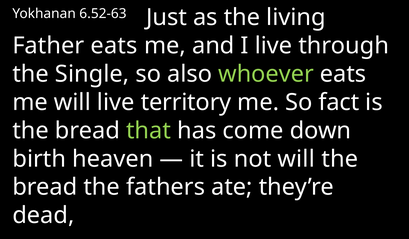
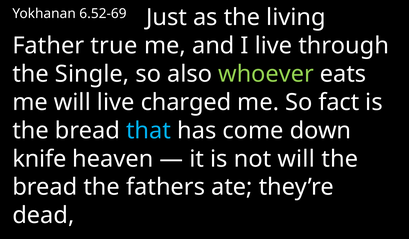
6.52-63: 6.52-63 -> 6.52-69
Father eats: eats -> true
territory: territory -> charged
that colour: light green -> light blue
birth: birth -> knife
